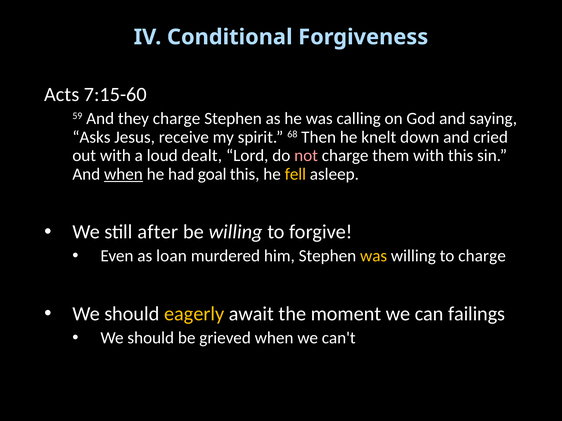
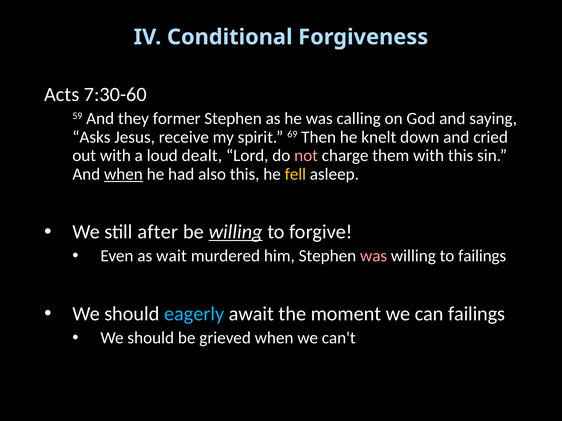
7:15-60: 7:15-60 -> 7:30-60
they charge: charge -> former
68: 68 -> 69
goal: goal -> also
willing at (236, 232) underline: none -> present
loan: loan -> wait
was at (374, 256) colour: yellow -> pink
to charge: charge -> failings
eagerly colour: yellow -> light blue
